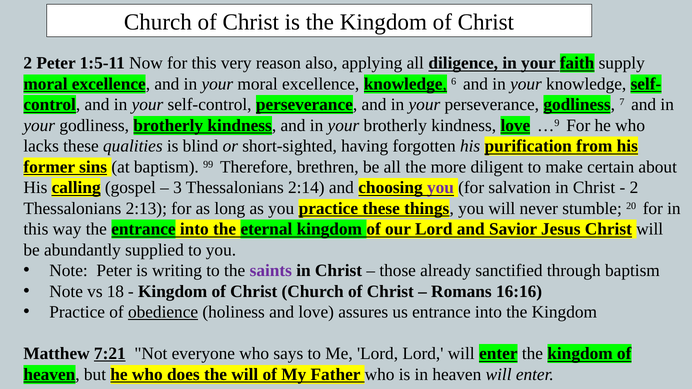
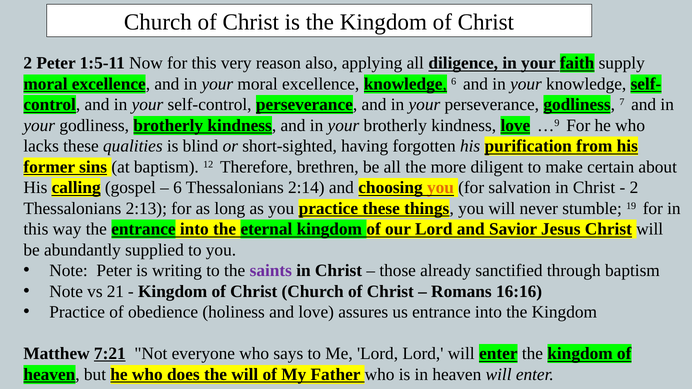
99: 99 -> 12
3 at (177, 188): 3 -> 6
you at (440, 188) colour: purple -> orange
20: 20 -> 19
18: 18 -> 21
obedience underline: present -> none
